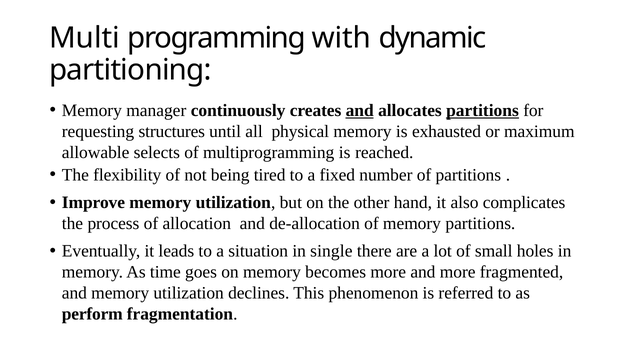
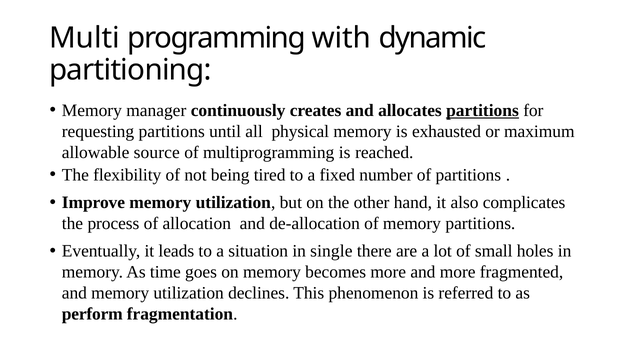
and at (360, 111) underline: present -> none
requesting structures: structures -> partitions
selects: selects -> source
